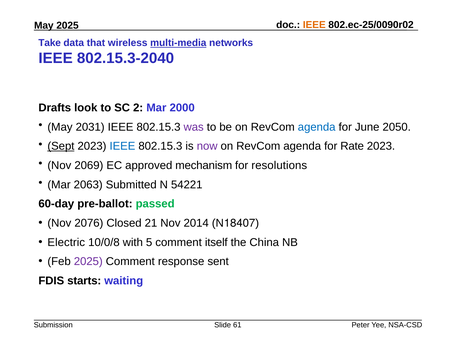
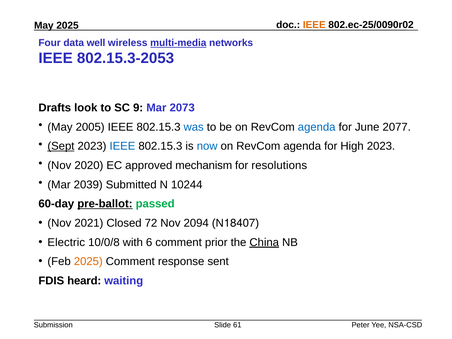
Take: Take -> Four
that: that -> well
802.15.3-2040: 802.15.3-2040 -> 802.15.3-2053
2: 2 -> 9
2000: 2000 -> 2073
2031: 2031 -> 2005
was colour: purple -> blue
2050: 2050 -> 2077
now colour: purple -> blue
Rate: Rate -> High
2069: 2069 -> 2020
2063: 2063 -> 2039
54221: 54221 -> 10244
pre-ballot underline: none -> present
2076: 2076 -> 2021
21: 21 -> 72
2014: 2014 -> 2094
5: 5 -> 6
itself: itself -> prior
China underline: none -> present
2025 at (88, 262) colour: purple -> orange
starts: starts -> heard
